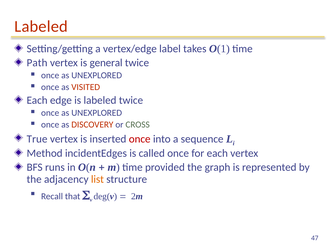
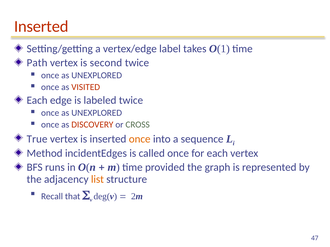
Labeled at (41, 26): Labeled -> Inserted
general: general -> second
once at (140, 139) colour: red -> orange
